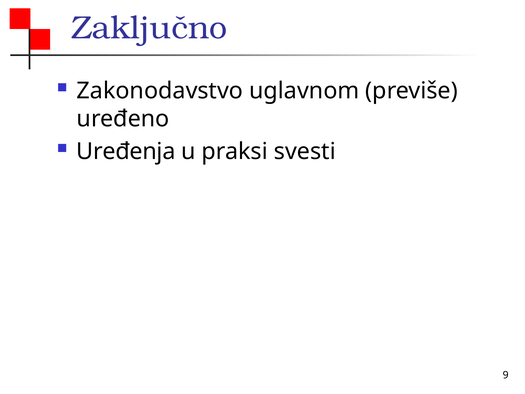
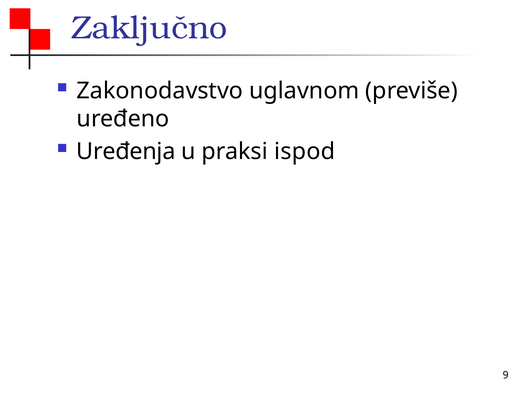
svesti: svesti -> ispod
